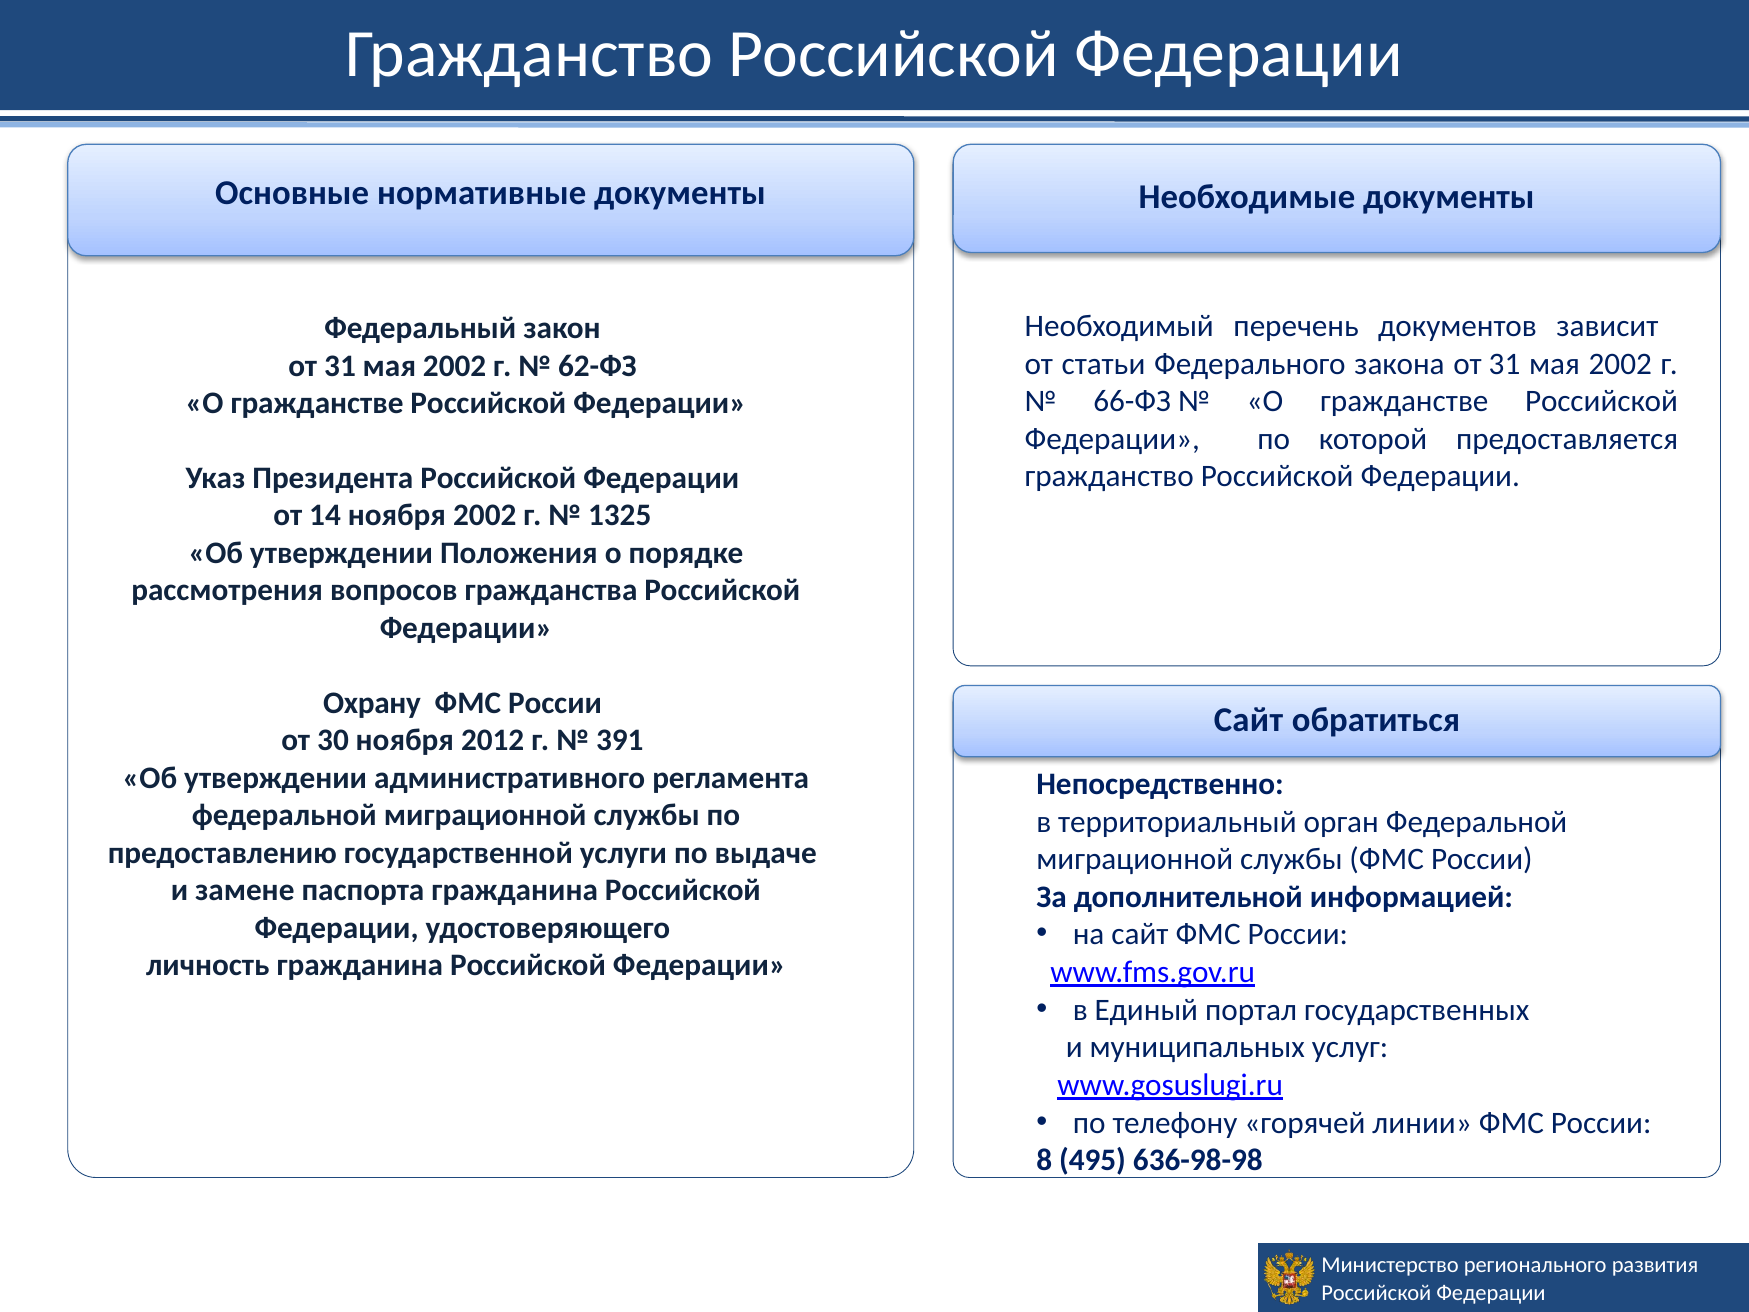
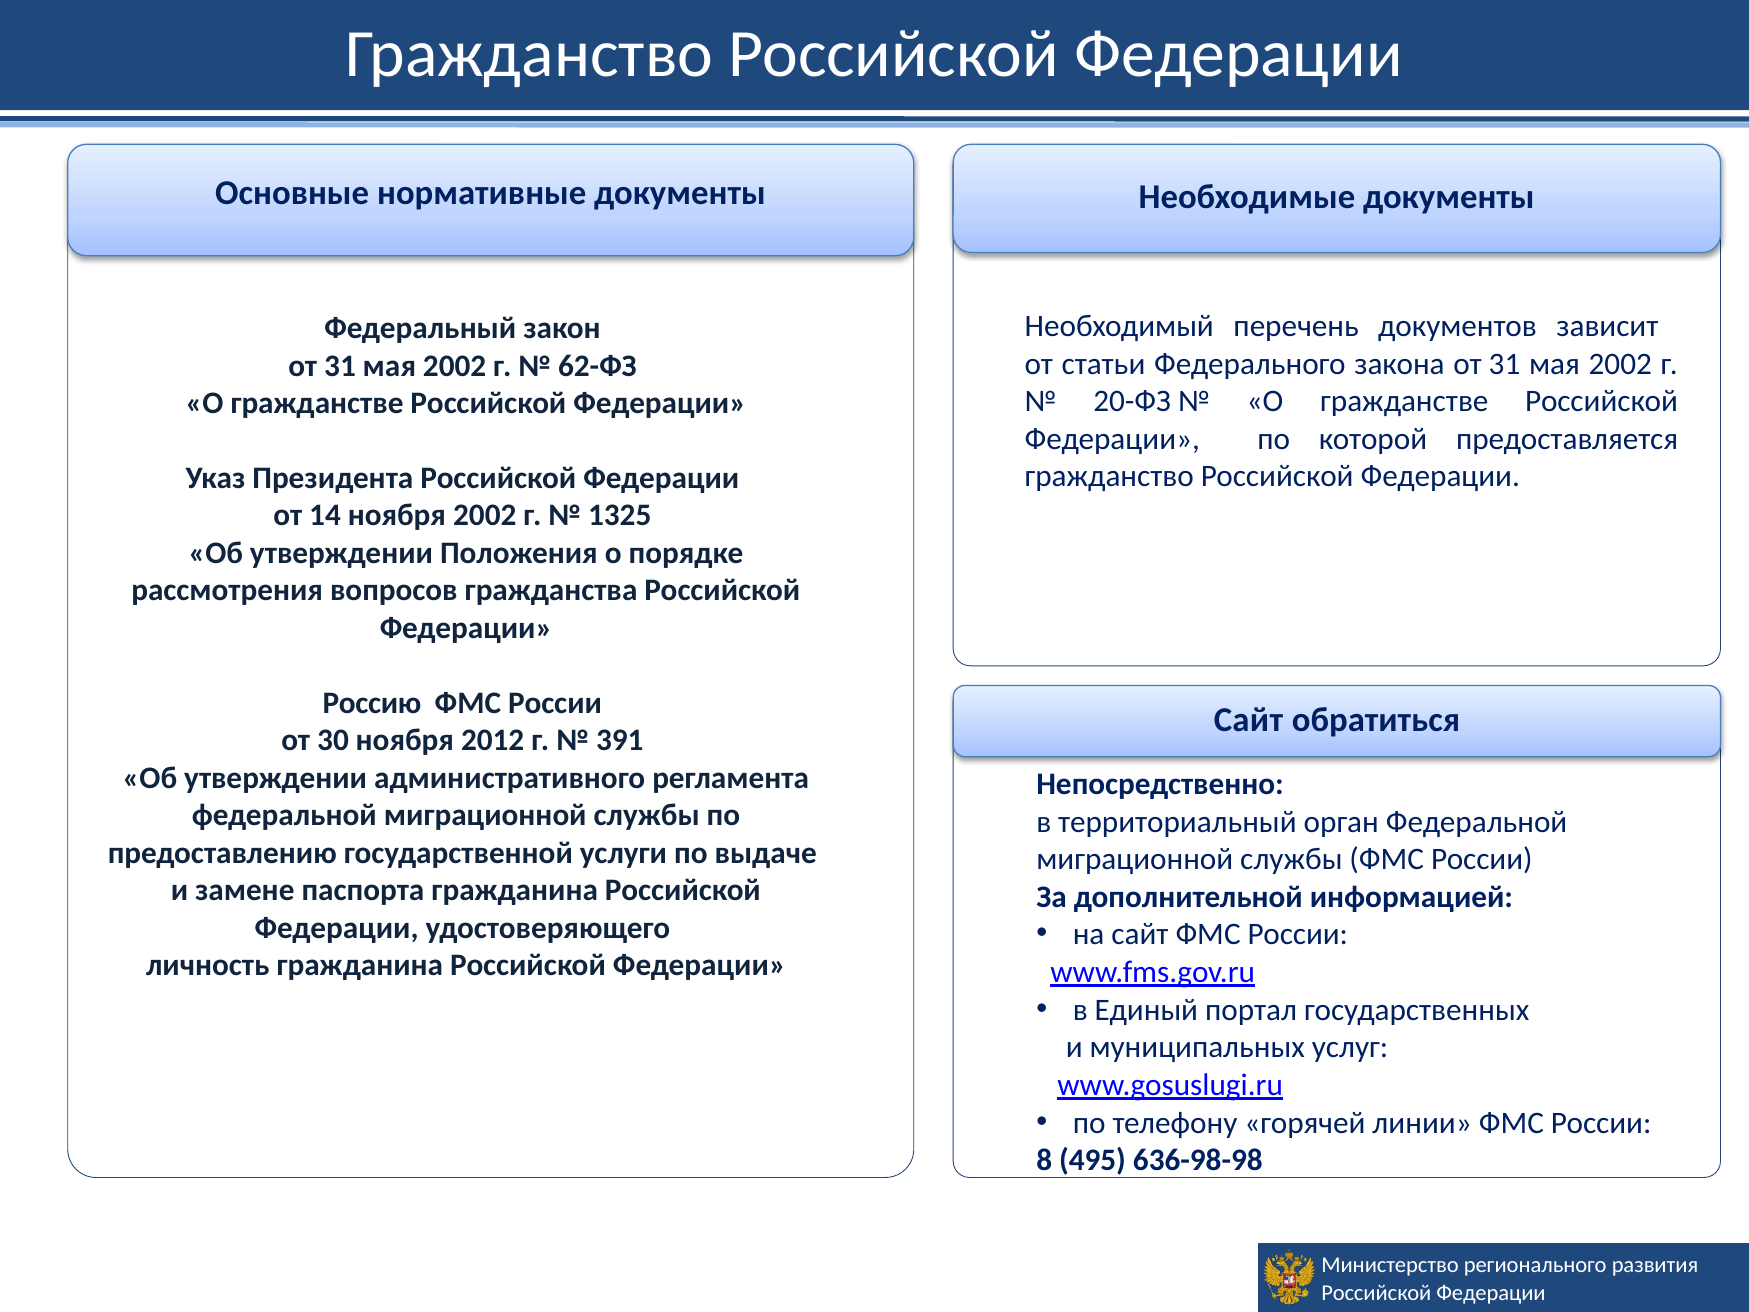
66-ФЗ: 66-ФЗ -> 20-ФЗ
Охрану: Охрану -> Россию
